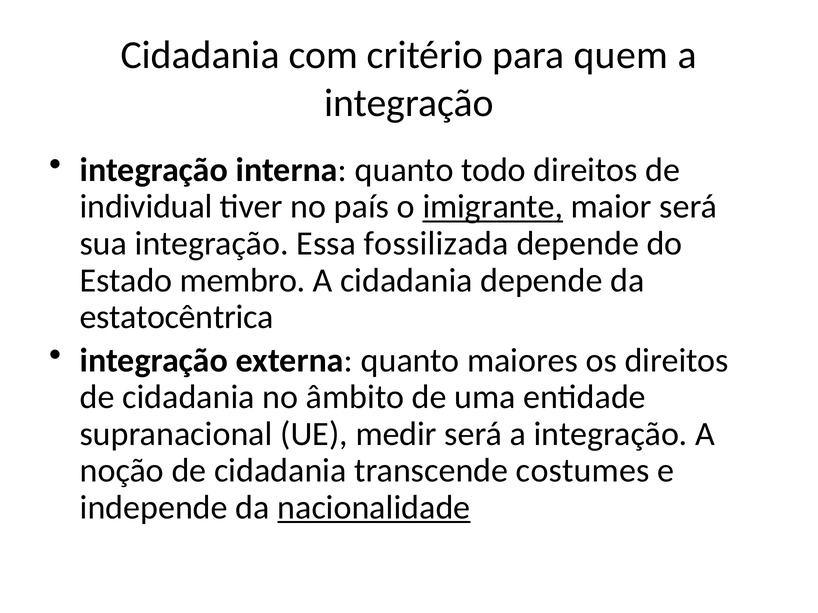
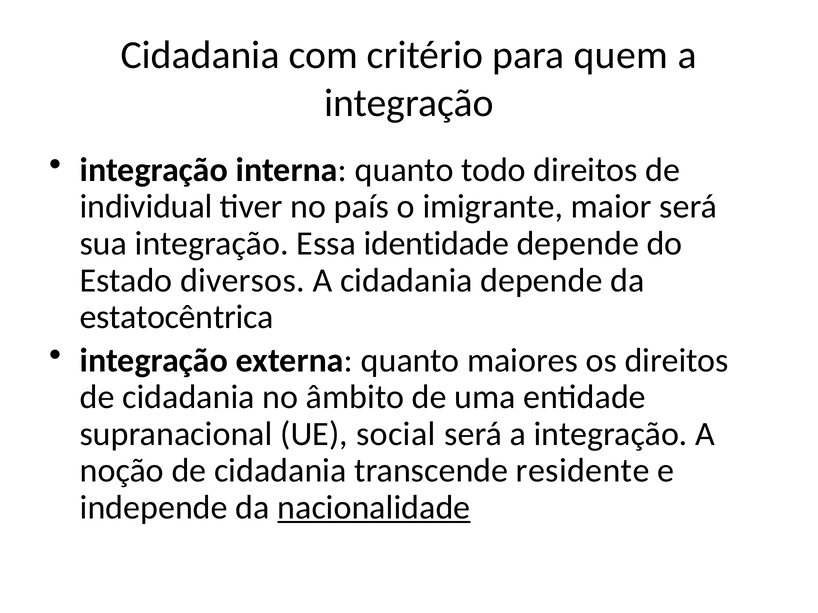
imigrante underline: present -> none
fossilizada: fossilizada -> identidade
membro: membro -> diversos
medir: medir -> social
costumes: costumes -> residente
